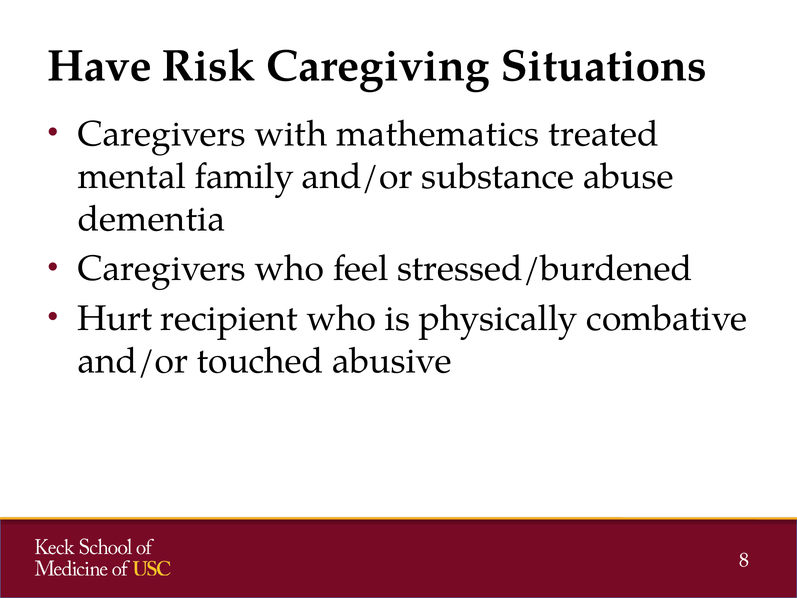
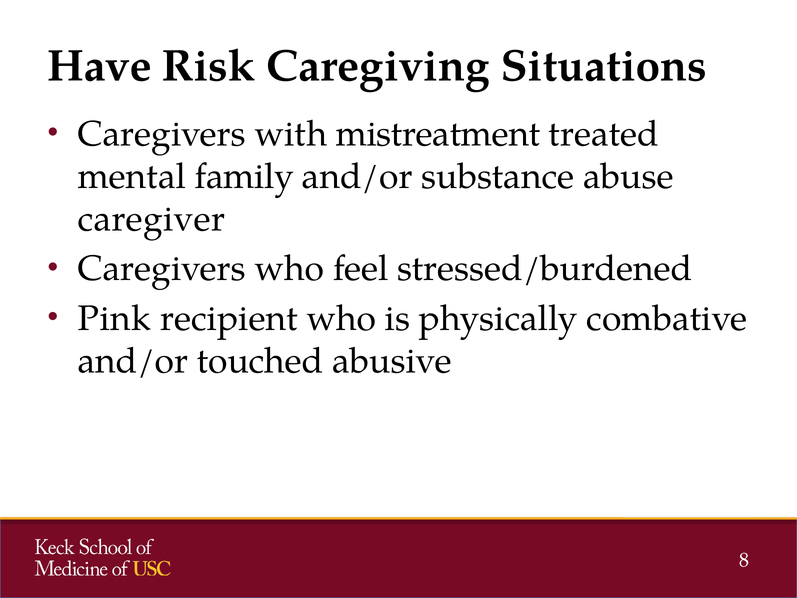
mathematics: mathematics -> mistreatment
dementia: dementia -> caregiver
Hurt: Hurt -> Pink
